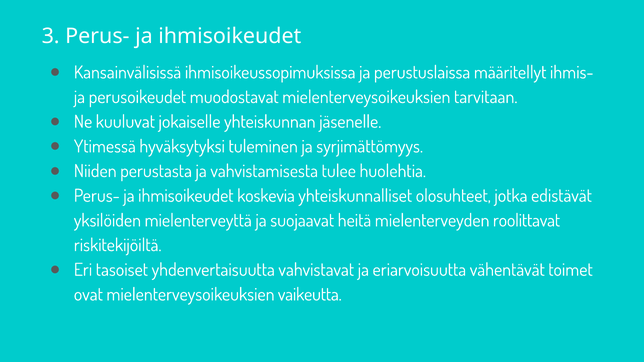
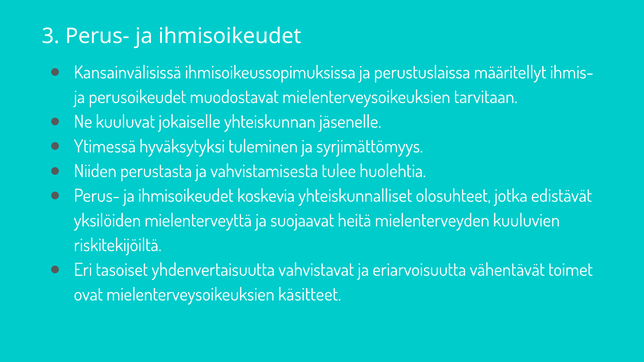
roolittavat: roolittavat -> kuuluvien
vaikeutta: vaikeutta -> käsitteet
